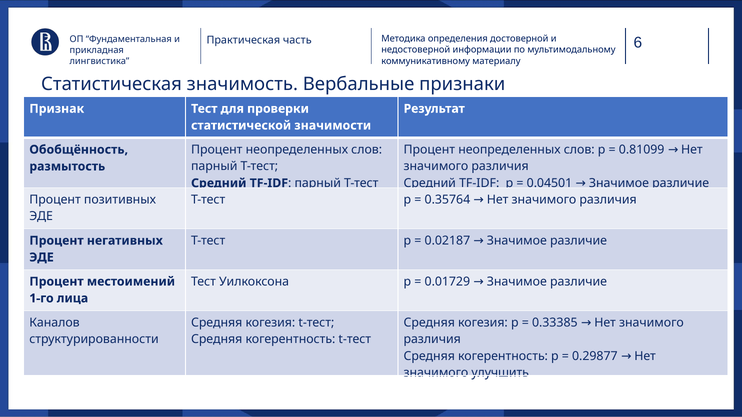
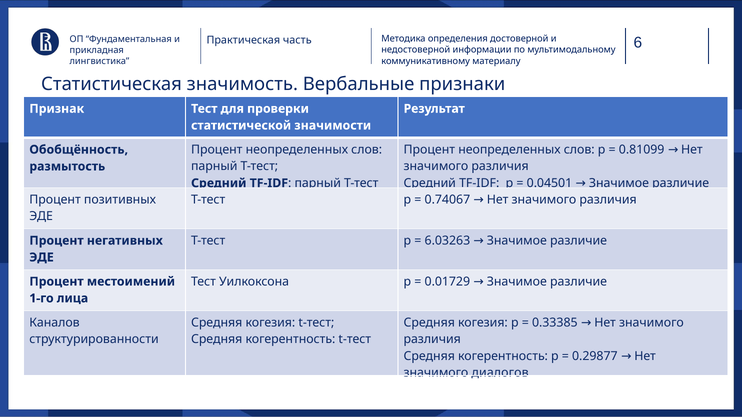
0.35764: 0.35764 -> 0.74067
0.02187: 0.02187 -> 6.03263
улучшить: улучшить -> диалогов
